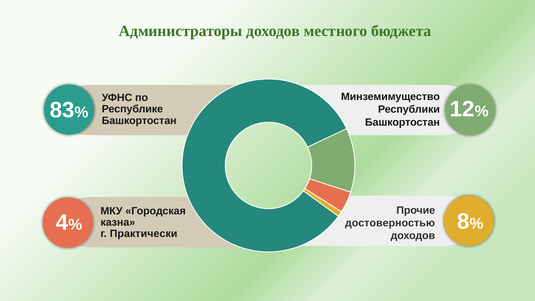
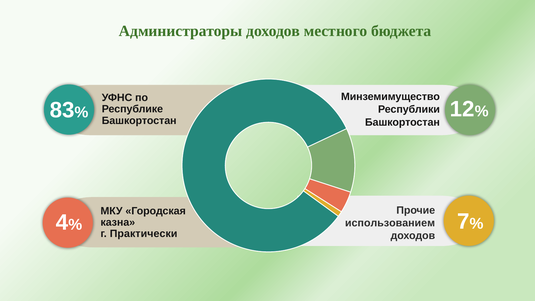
8: 8 -> 7
достоверностью: достоверностью -> использованием
